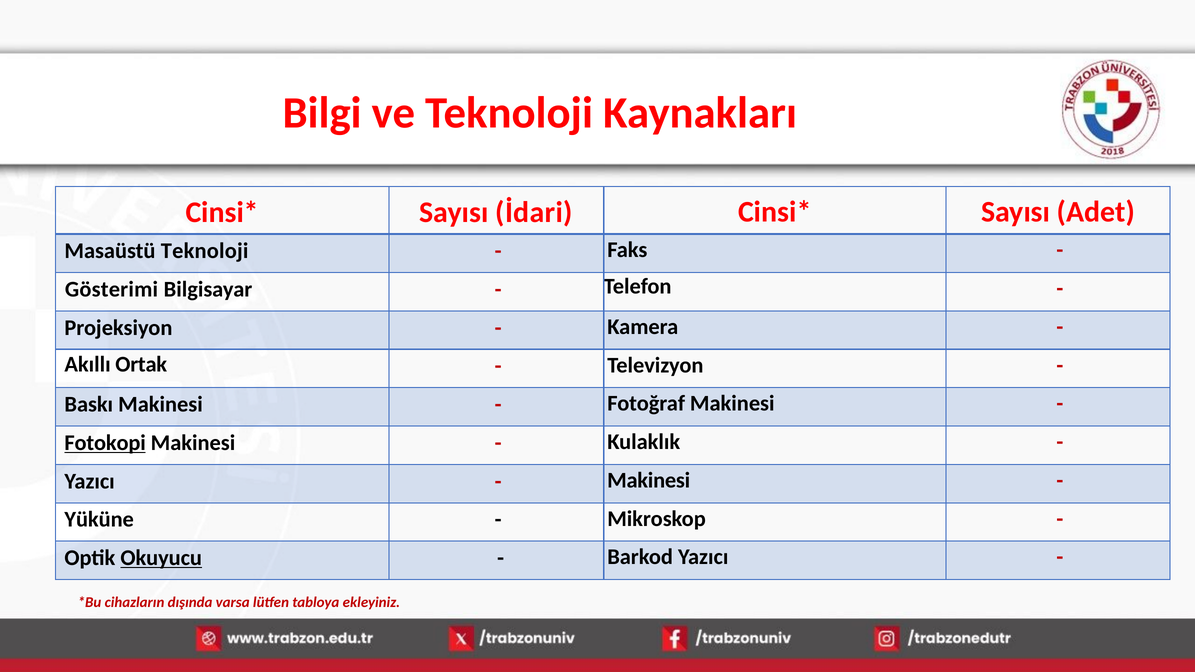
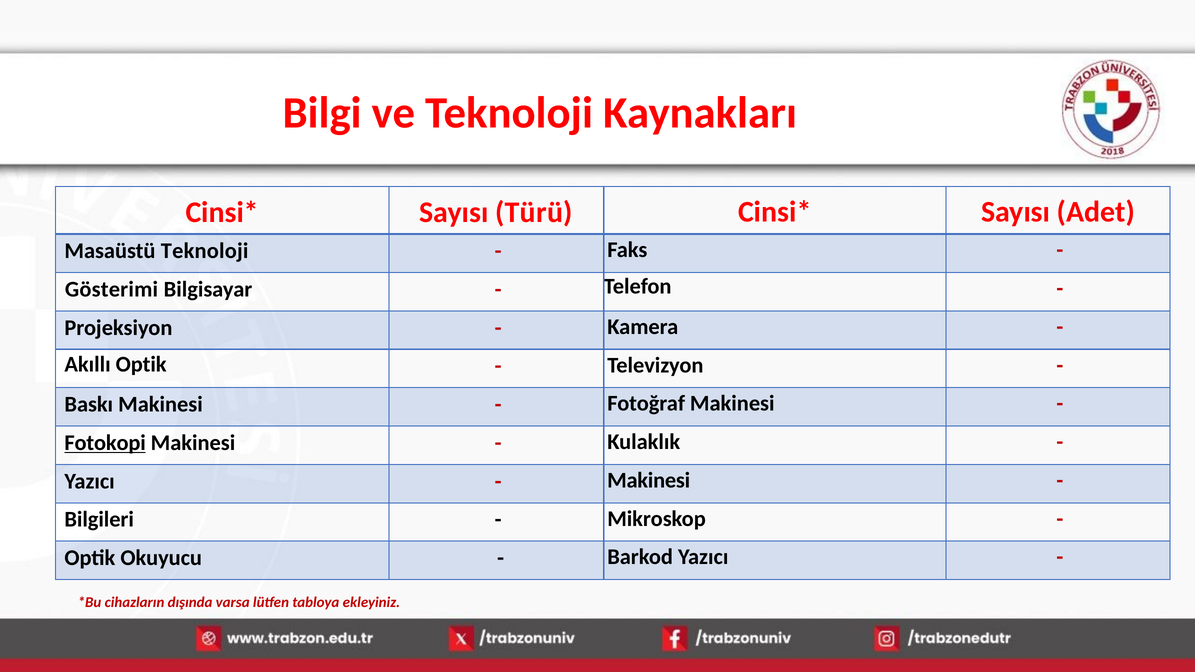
İdari: İdari -> Türü
Akıllı Ortak: Ortak -> Optik
Yüküne: Yüküne -> Bilgileri
Okuyucu underline: present -> none
